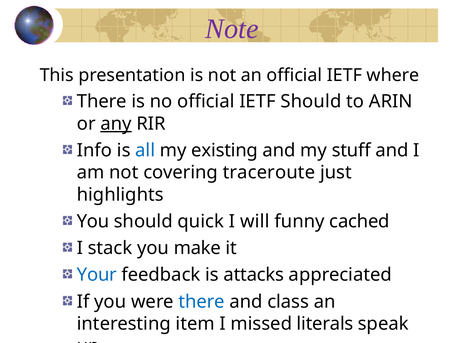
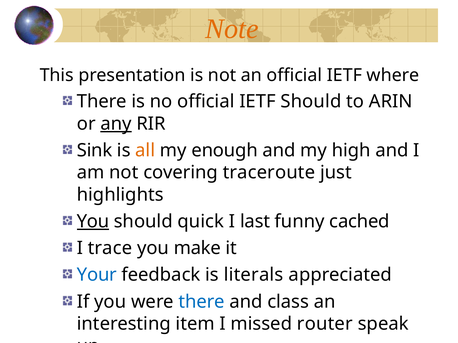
Note colour: purple -> orange
Info: Info -> Sink
all colour: blue -> orange
existing: existing -> enough
stuff: stuff -> high
You at (93, 222) underline: none -> present
will: will -> last
stack: stack -> trace
attacks: attacks -> literals
literals: literals -> router
